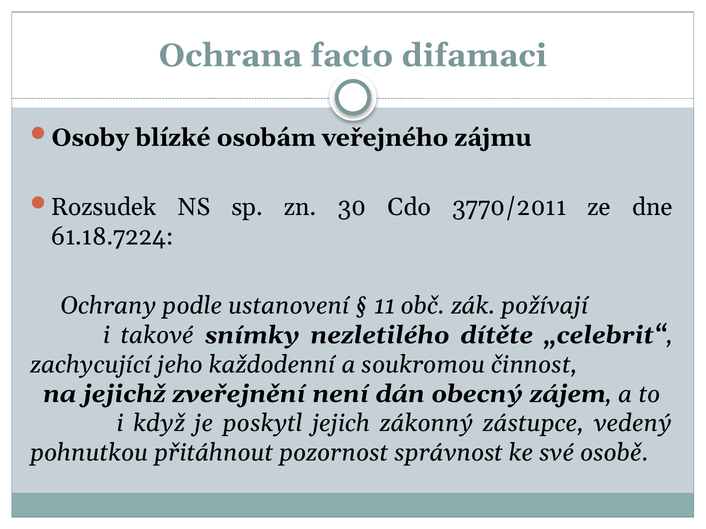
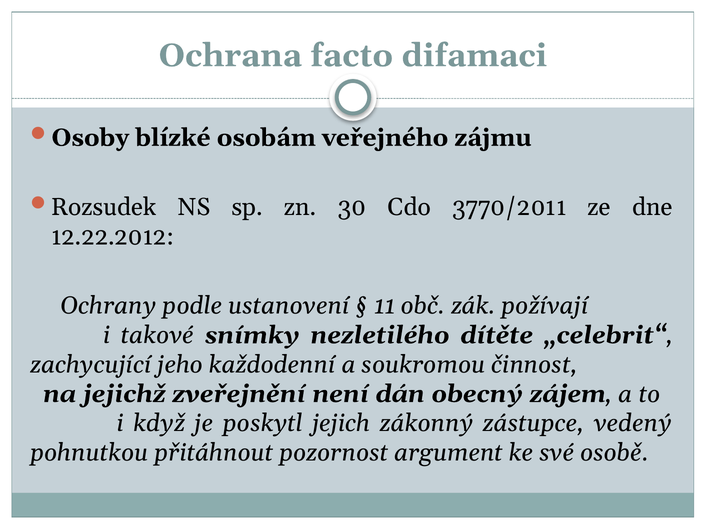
61.18.7224: 61.18.7224 -> 12.22.2012
správnost: správnost -> argument
